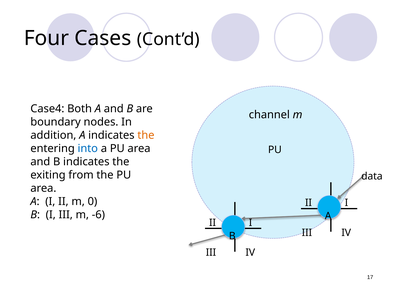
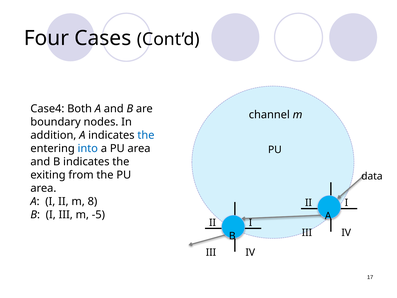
the at (146, 135) colour: orange -> blue
0: 0 -> 8
-6: -6 -> -5
